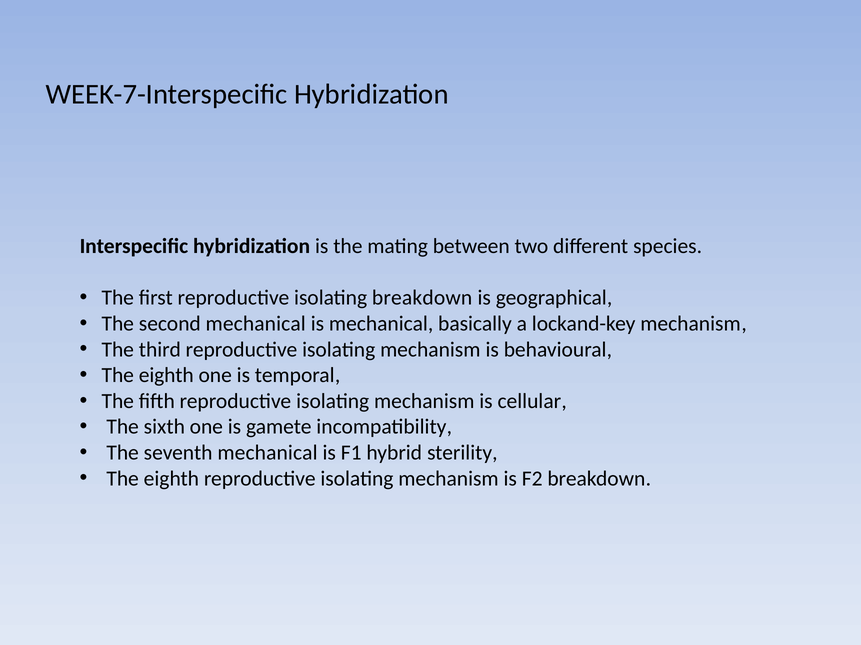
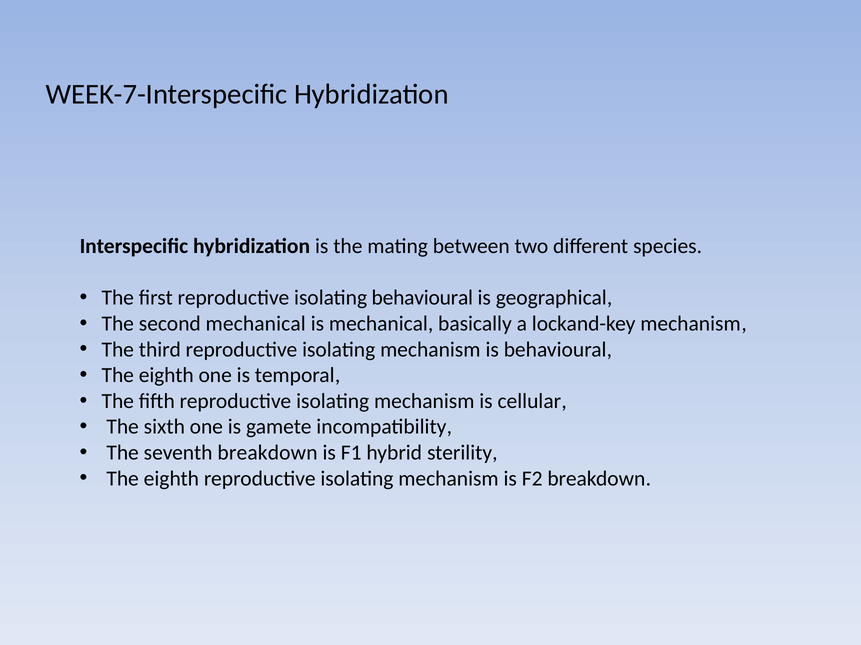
isolating breakdown: breakdown -> behavioural
seventh mechanical: mechanical -> breakdown
